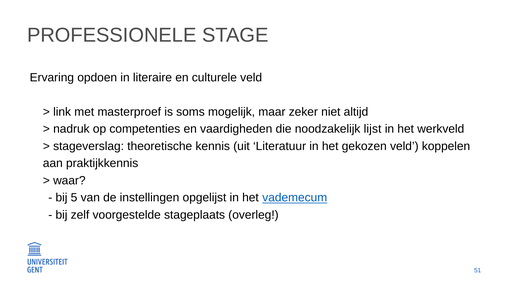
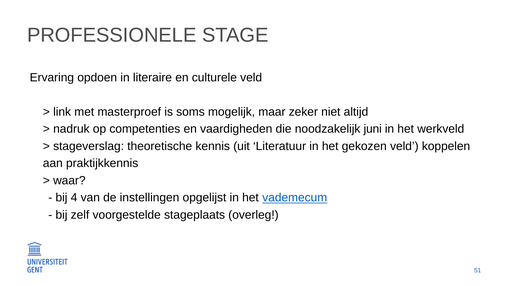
lijst: lijst -> juni
5: 5 -> 4
